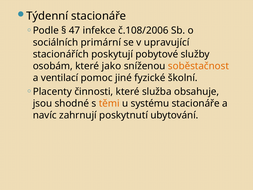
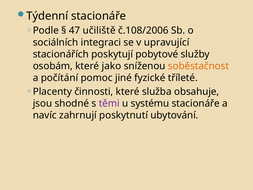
infekce: infekce -> učiliště
primární: primární -> integraci
ventilací: ventilací -> počítání
školní: školní -> tříleté
těmi colour: orange -> purple
